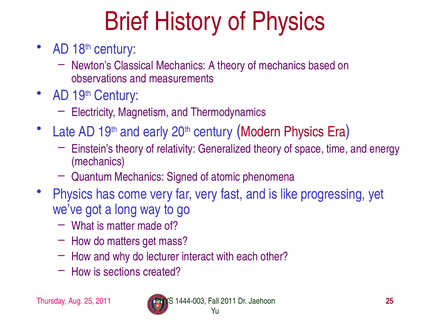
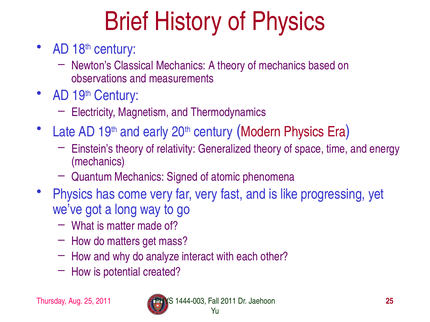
lecturer: lecturer -> analyze
sections: sections -> potential
